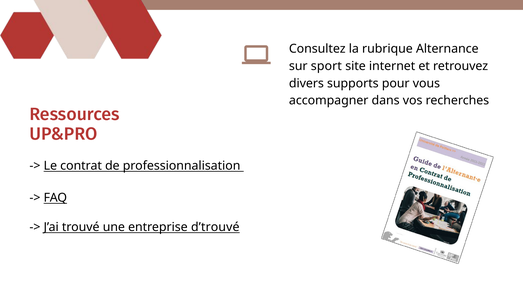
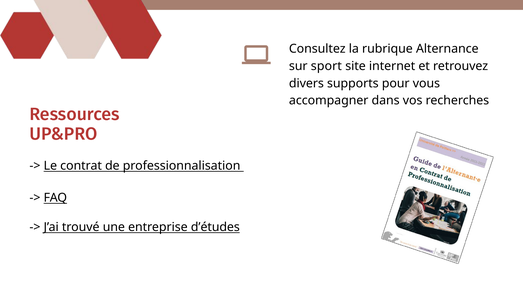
d’trouvé: d’trouvé -> d’études
